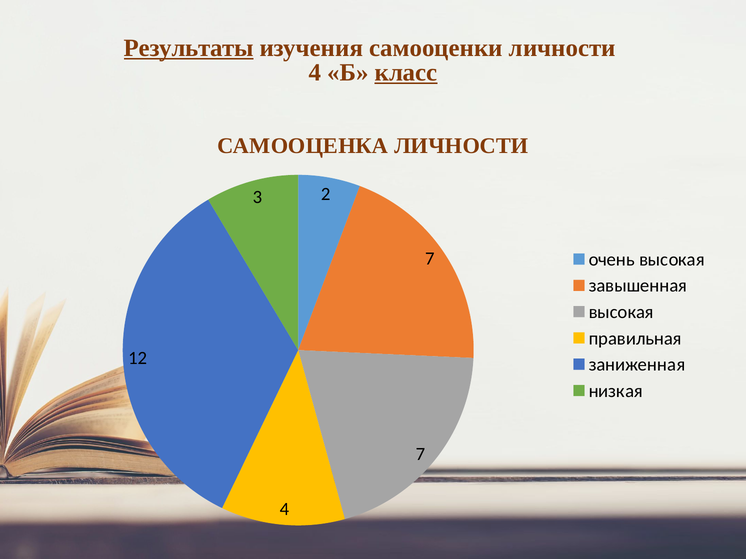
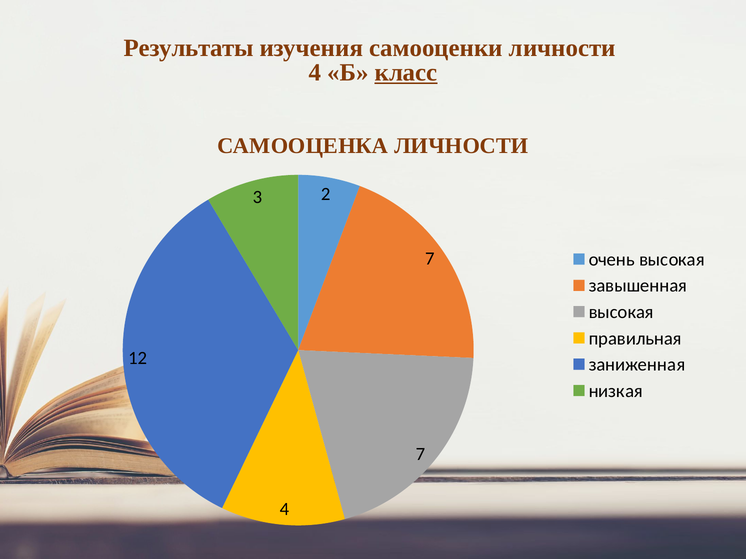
Результаты underline: present -> none
